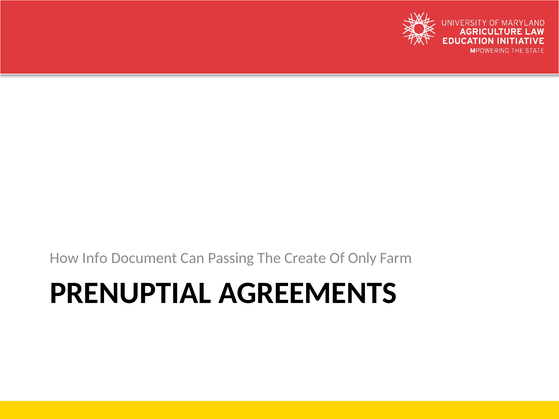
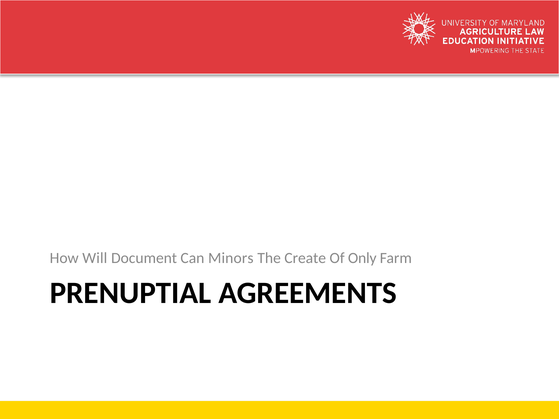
Info: Info -> Will
Passing: Passing -> Minors
